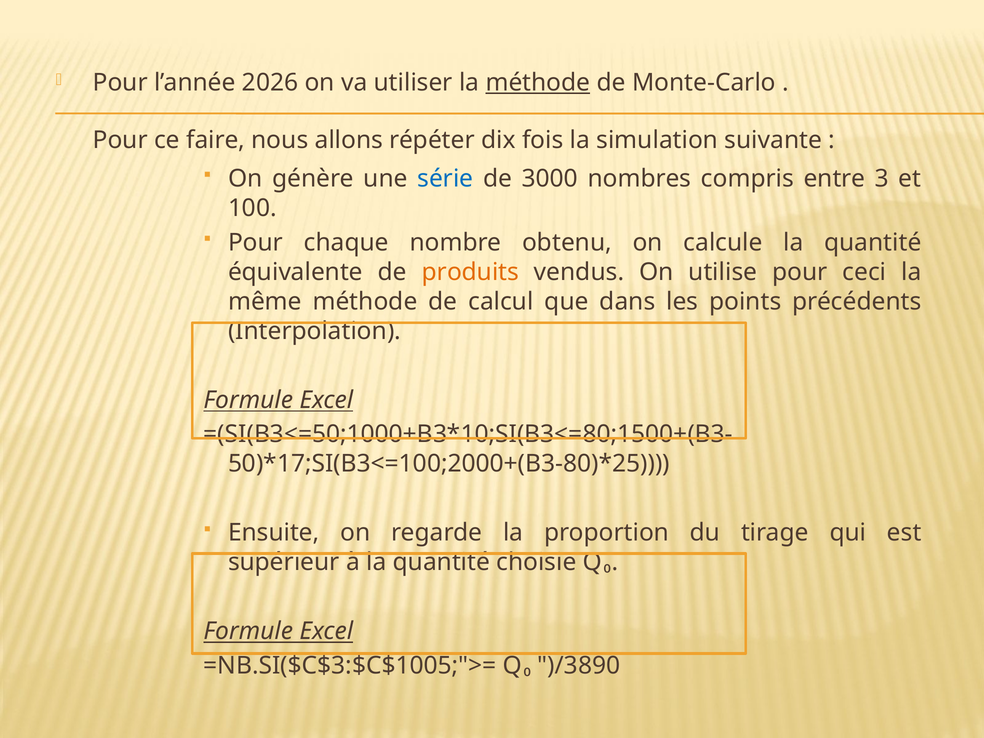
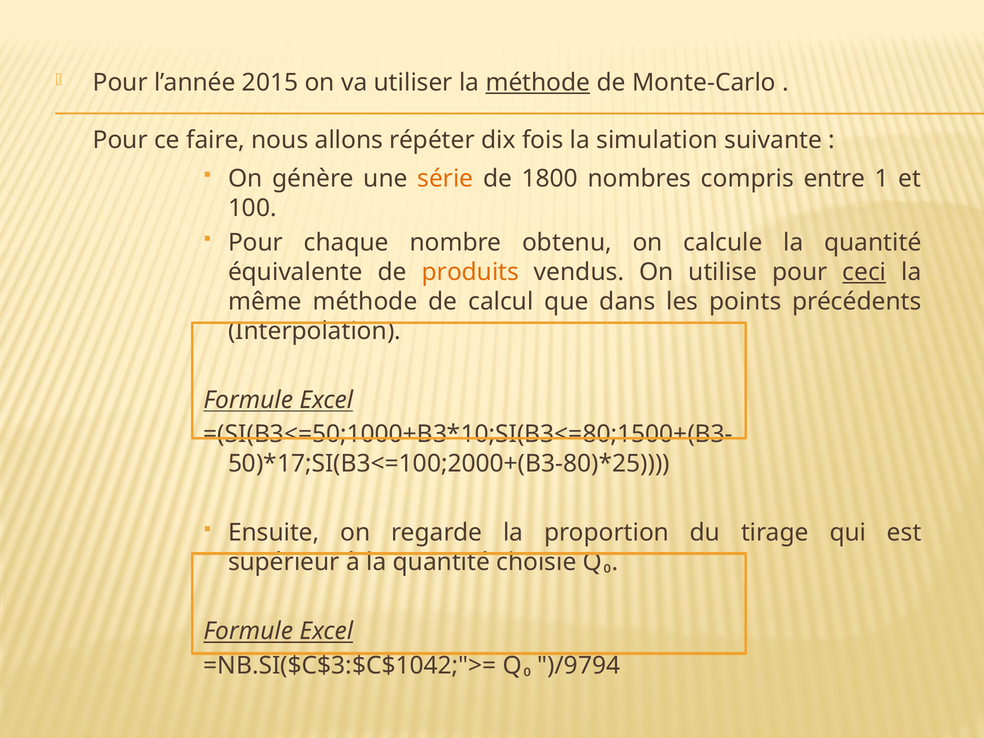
2026: 2026 -> 2015
série colour: blue -> orange
3000: 3000 -> 1800
3: 3 -> 1
ceci underline: none -> present
=NB.SI($C$3:$C$1005;">=: =NB.SI($C$3:$C$1005;">= -> =NB.SI($C$3:$C$1042;">=
)/3890: )/3890 -> )/9794
